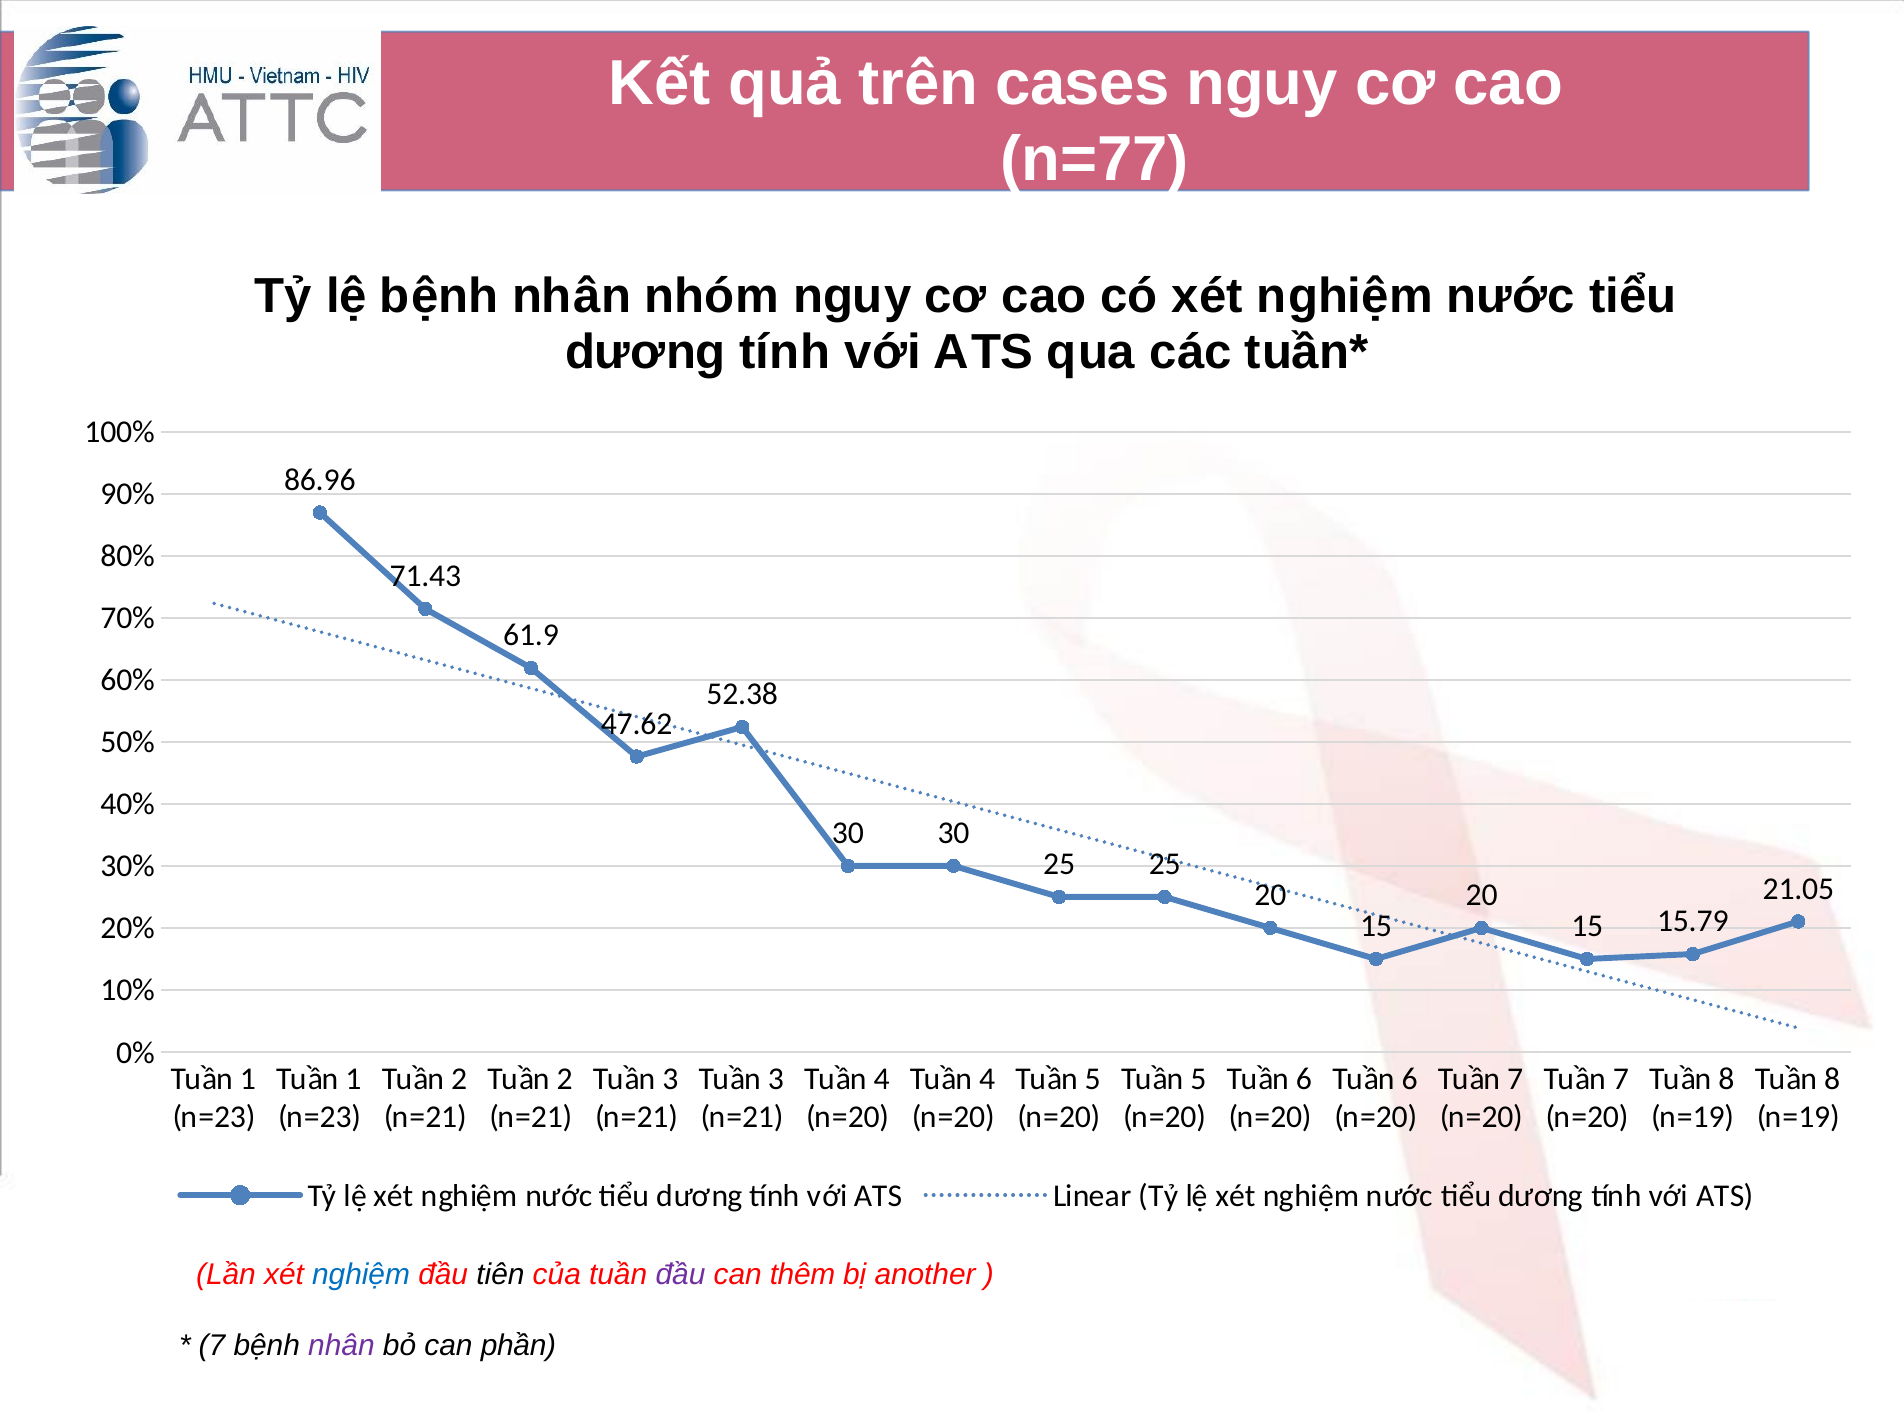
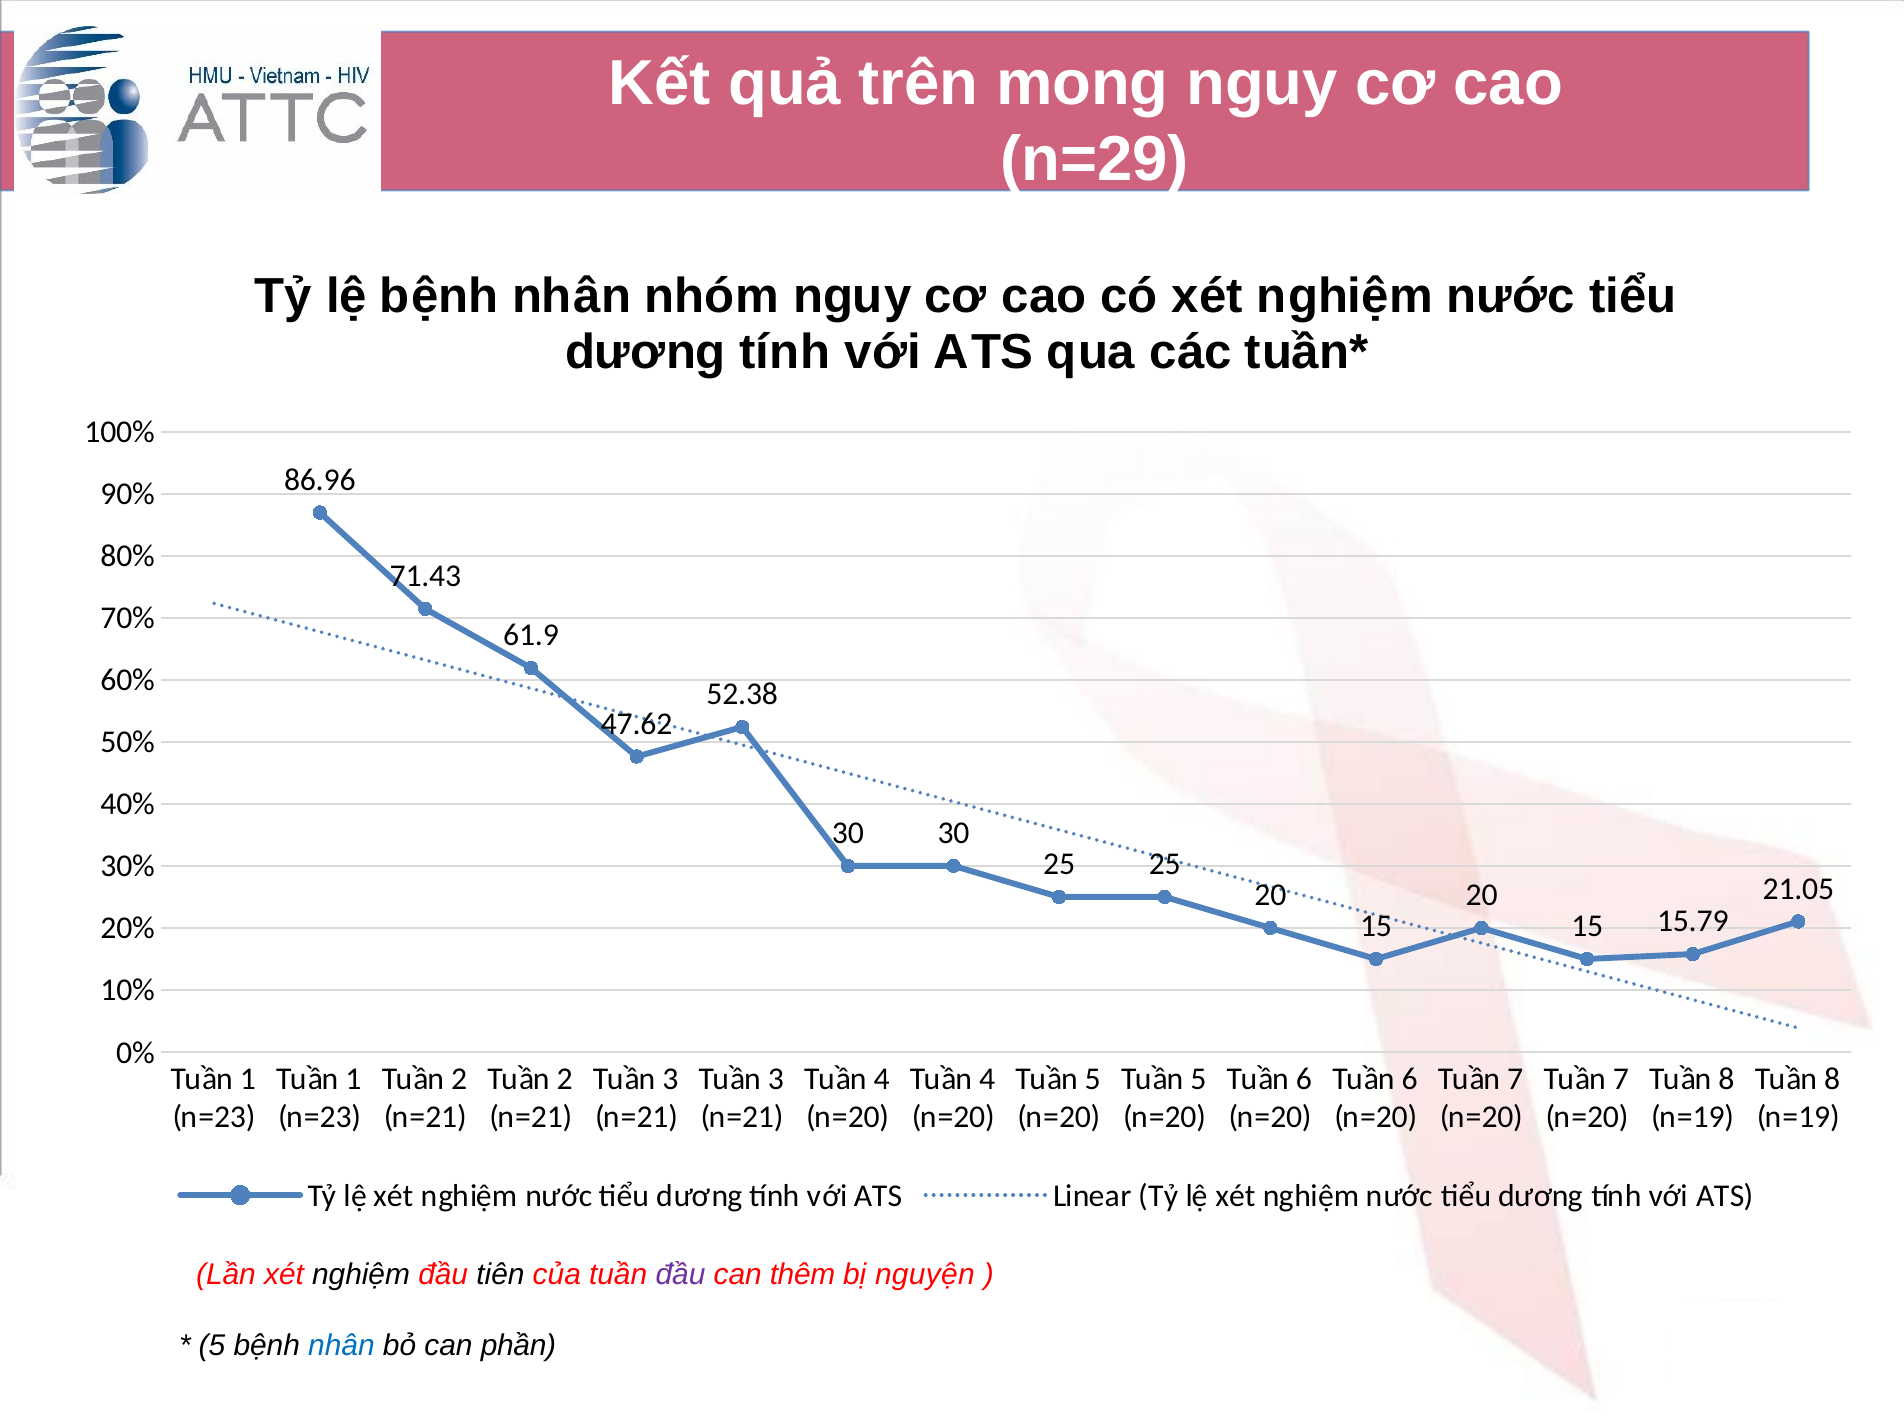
cases: cases -> mong
n=77: n=77 -> n=29
nghiệm at (361, 1275) colour: blue -> black
another: another -> nguyện
7 at (212, 1346): 7 -> 5
nhân at (341, 1346) colour: purple -> blue
